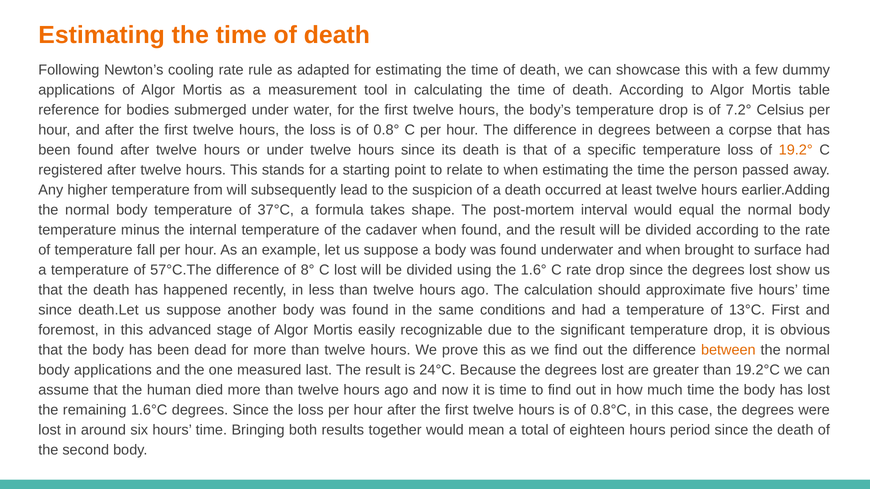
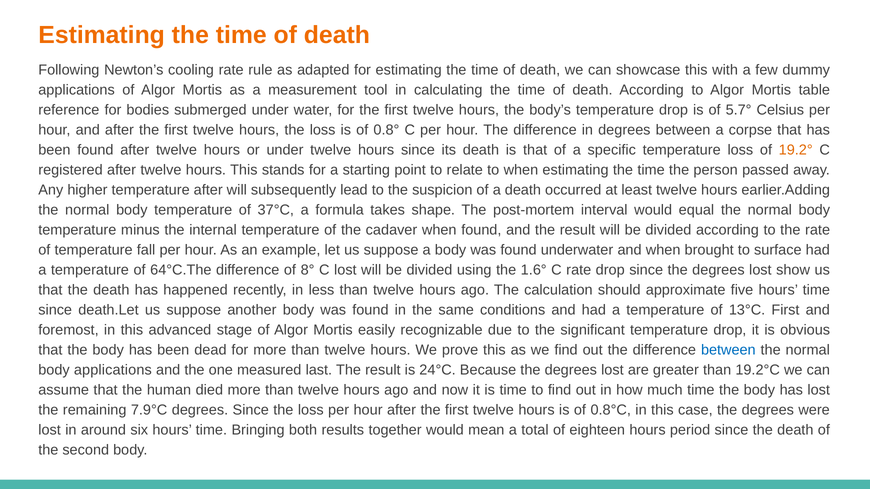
7.2°: 7.2° -> 5.7°
temperature from: from -> after
57°C.The: 57°C.The -> 64°C.The
between at (728, 350) colour: orange -> blue
1.6°C: 1.6°C -> 7.9°C
